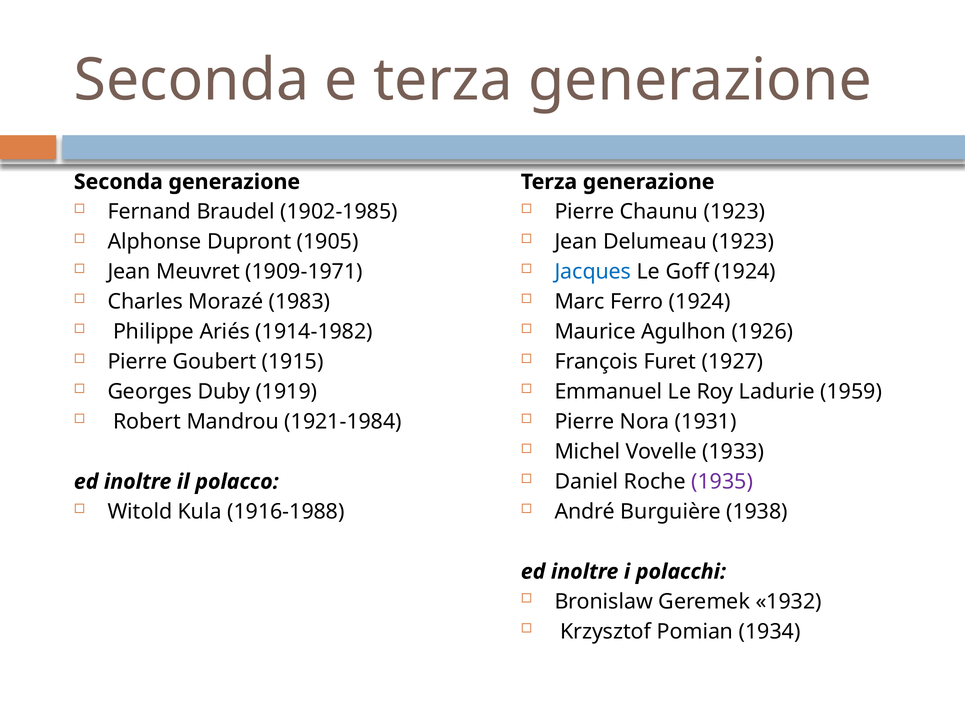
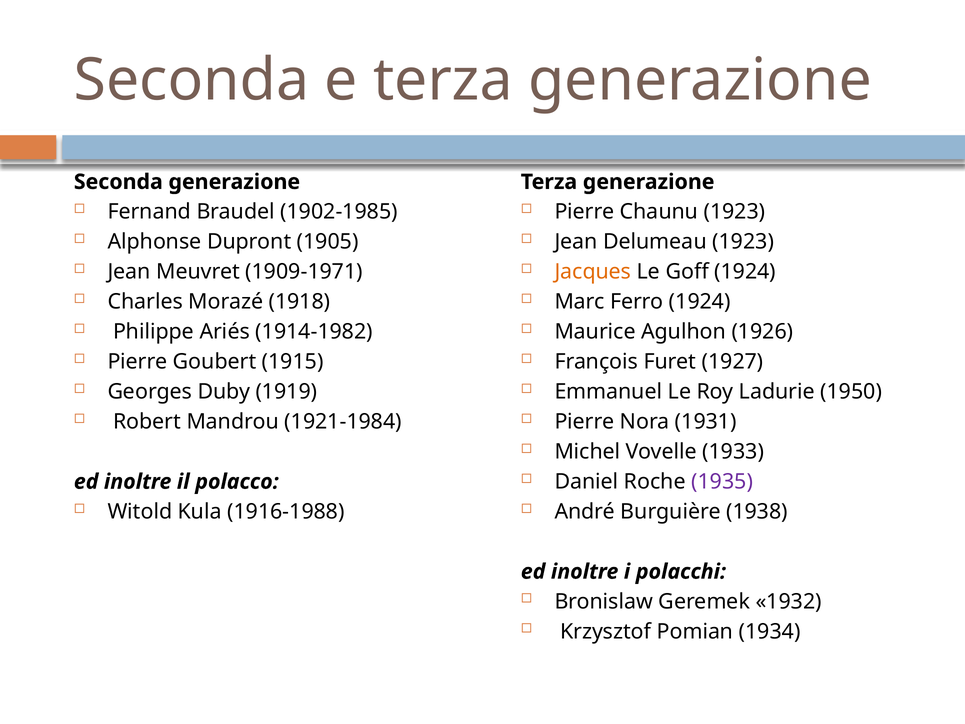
Jacques colour: blue -> orange
1983: 1983 -> 1918
1959: 1959 -> 1950
